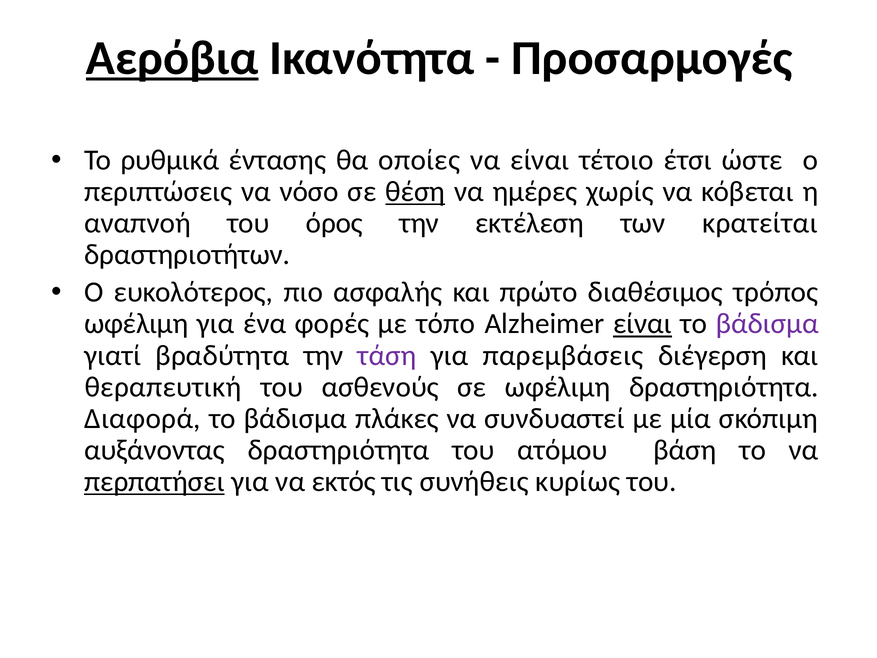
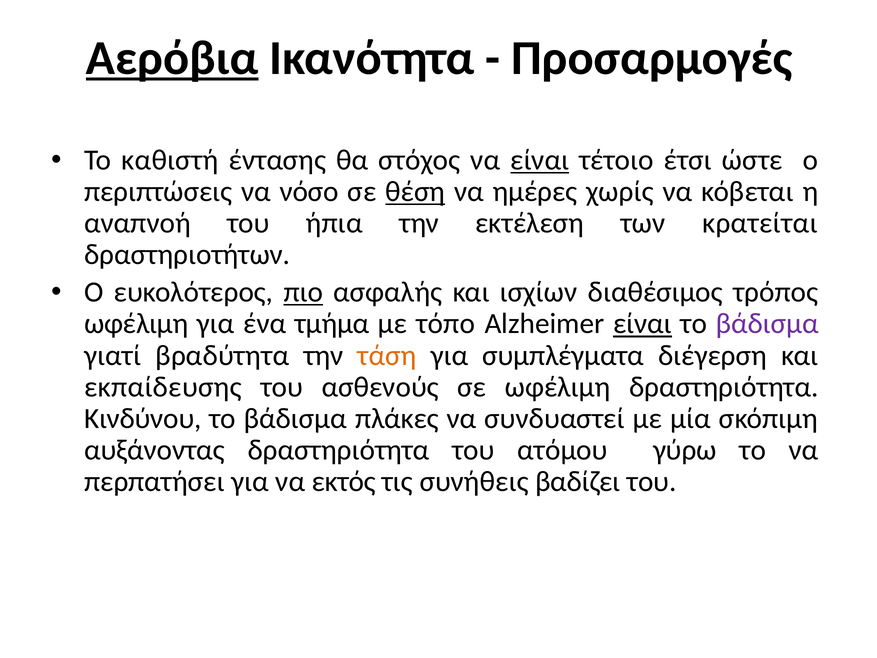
ρυθμικά: ρυθμικά -> καθιστή
οποίες: οποίες -> στόχος
είναι at (540, 160) underline: none -> present
όρος: όρος -> ήπια
πιο underline: none -> present
πρώτο: πρώτο -> ισχίων
φορές: φορές -> τμήμα
τάση colour: purple -> orange
παρεμβάσεις: παρεμβάσεις -> συμπλέγματα
θεραπευτική: θεραπευτική -> εκπαίδευσης
Διαφορά: Διαφορά -> Κινδύνου
βάση: βάση -> γύρω
περπατήσει underline: present -> none
κυρίως: κυρίως -> βαδίζει
